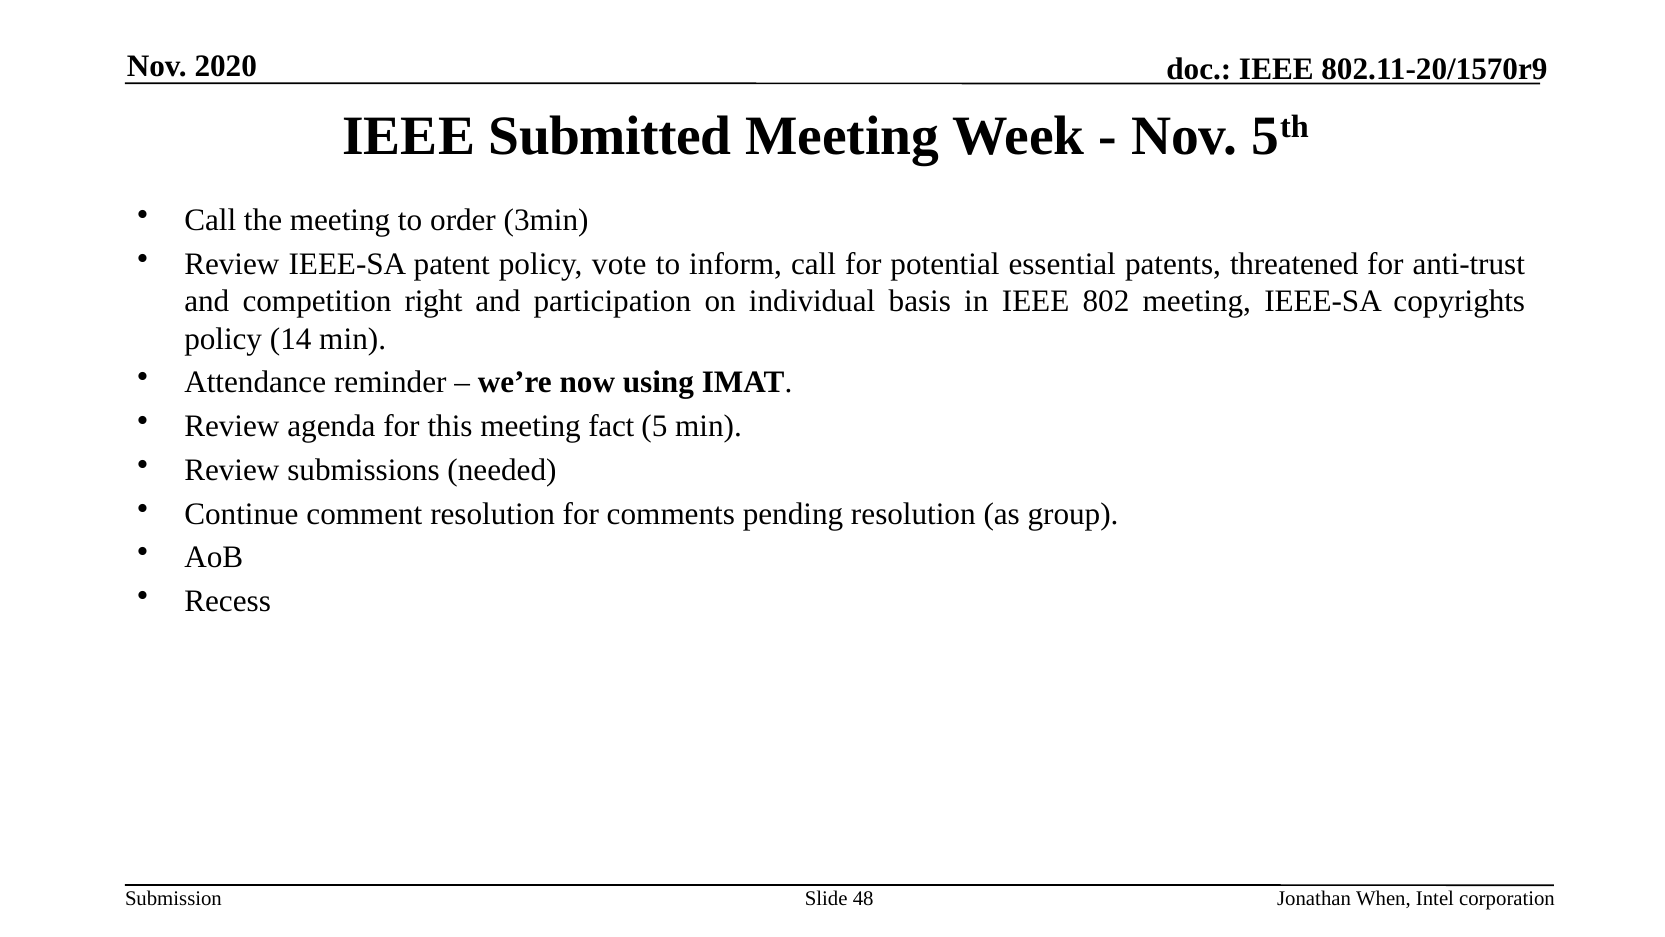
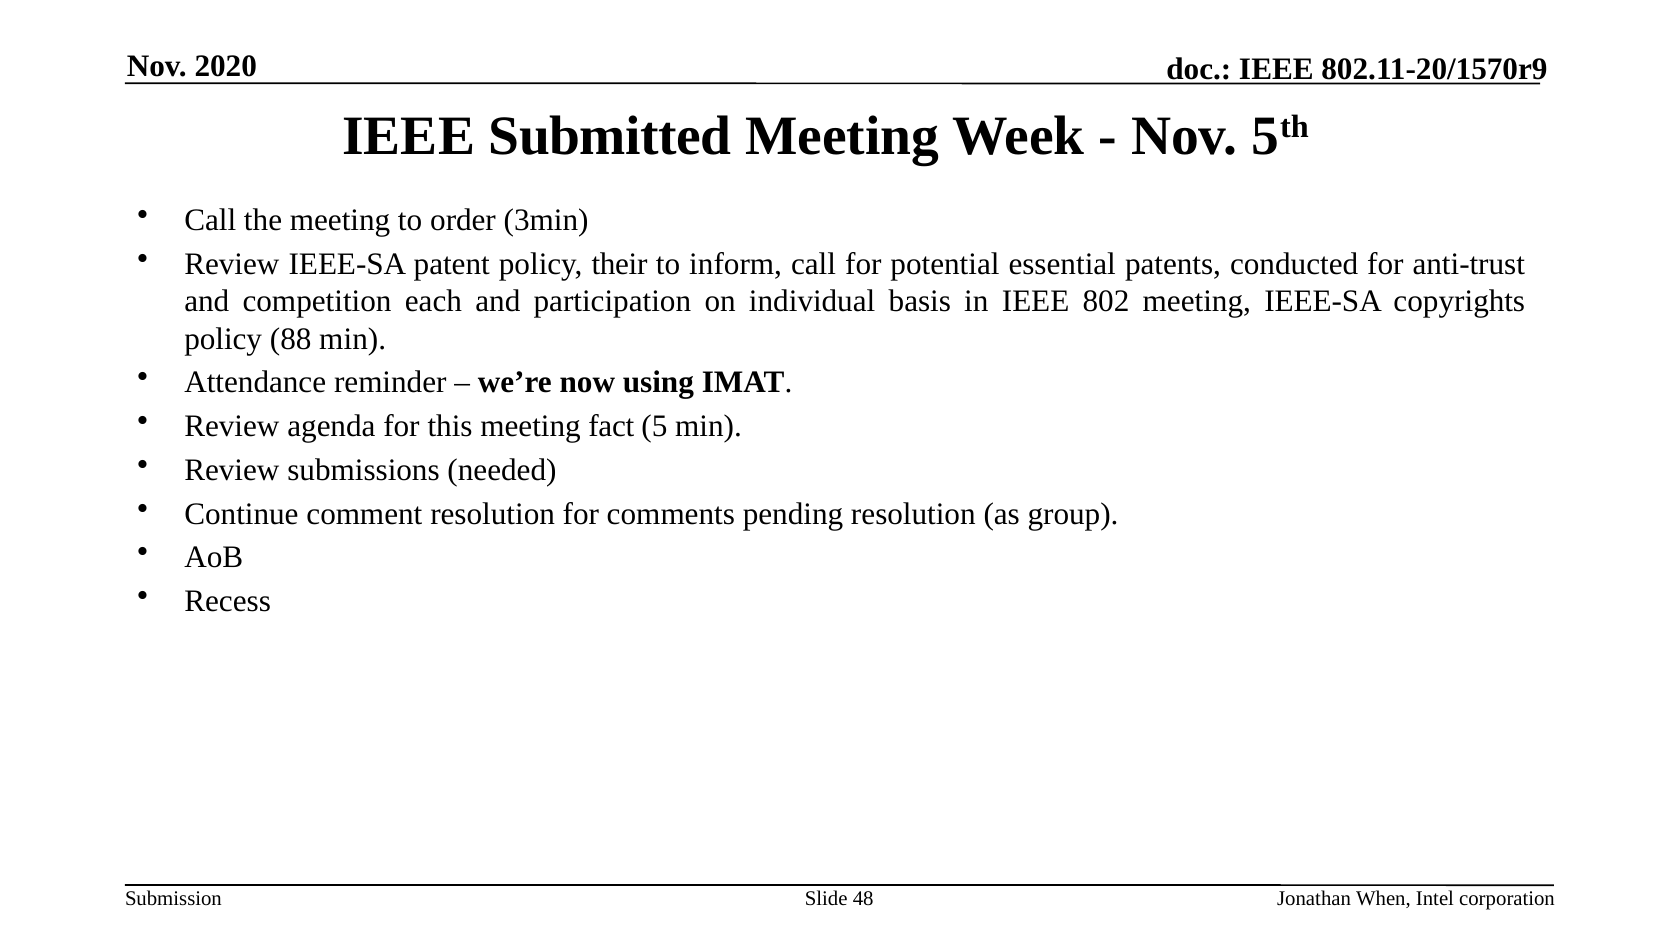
vote: vote -> their
threatened: threatened -> conducted
right: right -> each
14: 14 -> 88
